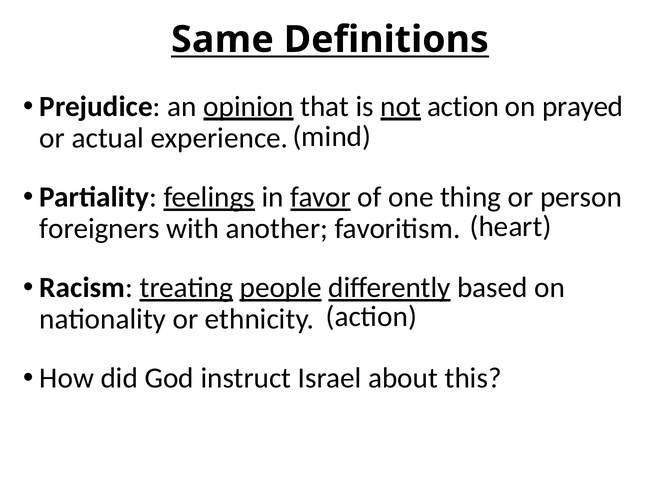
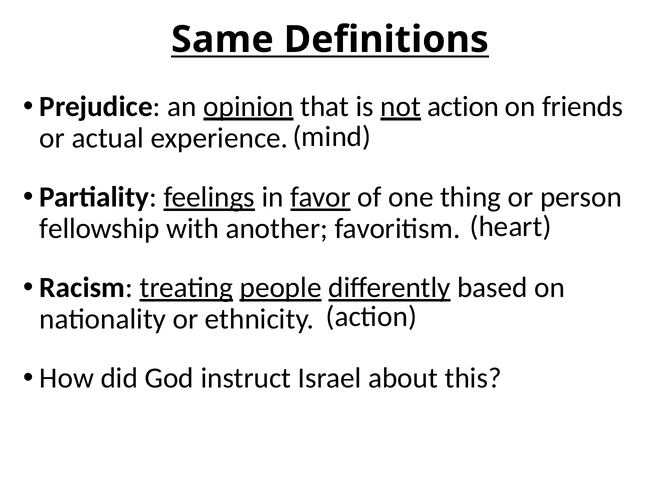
prayed: prayed -> friends
foreigners: foreigners -> fellowship
